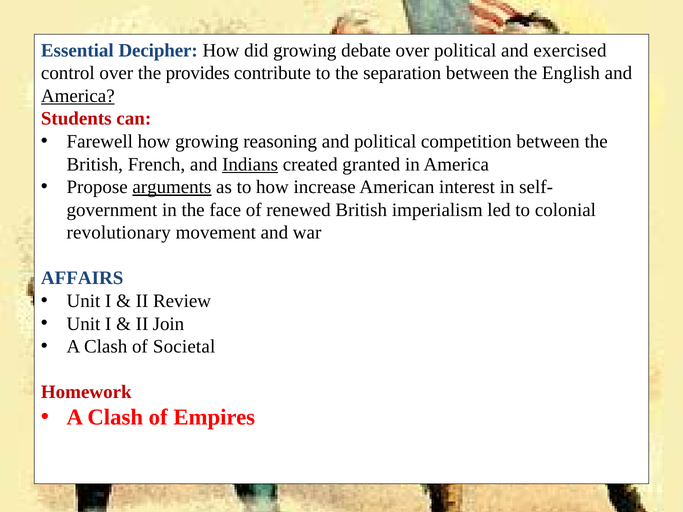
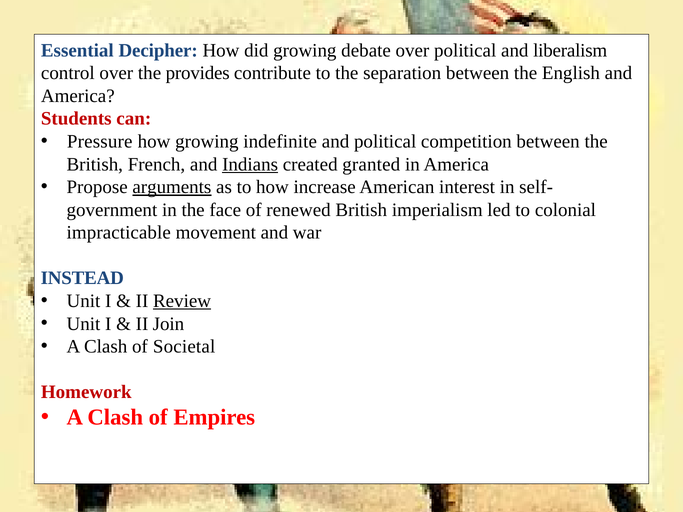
exercised: exercised -> liberalism
America at (78, 96) underline: present -> none
Farewell: Farewell -> Pressure
reasoning: reasoning -> indefinite
revolutionary: revolutionary -> impracticable
AFFAIRS: AFFAIRS -> INSTEAD
Review underline: none -> present
